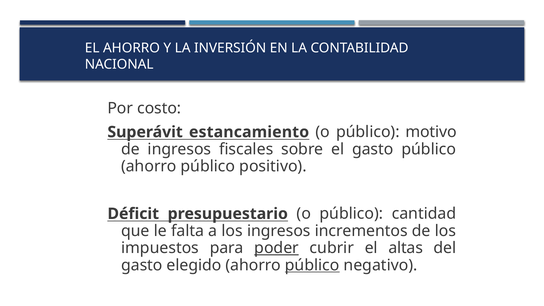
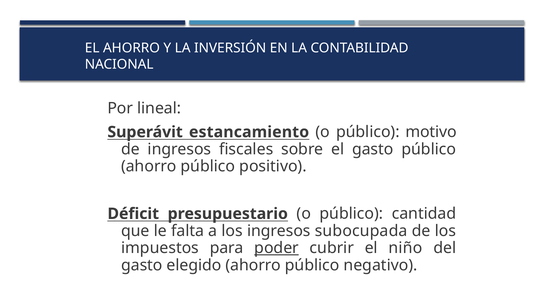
costo: costo -> lineal
incrementos: incrementos -> subocupada
altas: altas -> niño
público at (312, 265) underline: present -> none
